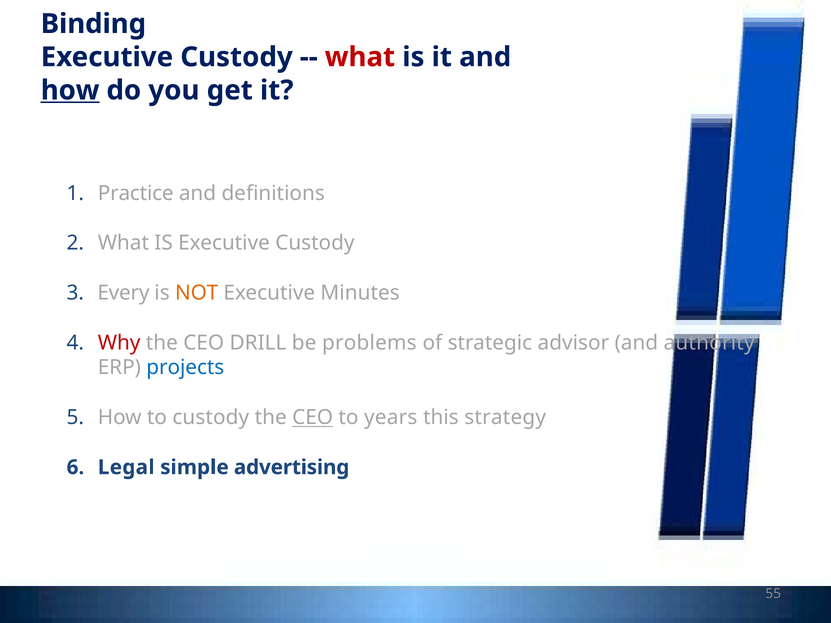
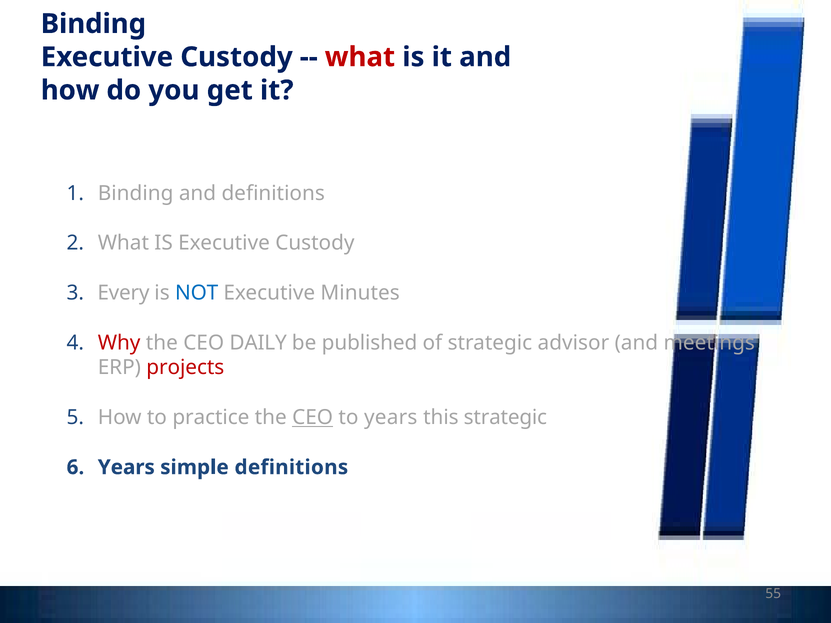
how at (70, 90) underline: present -> none
Practice at (136, 193): Practice -> Binding
NOT colour: orange -> blue
DRILL: DRILL -> DAILY
problems: problems -> published
authority: authority -> meetings
projects colour: blue -> red
to custody: custody -> practice
this strategy: strategy -> strategic
Legal at (126, 468): Legal -> Years
simple advertising: advertising -> definitions
